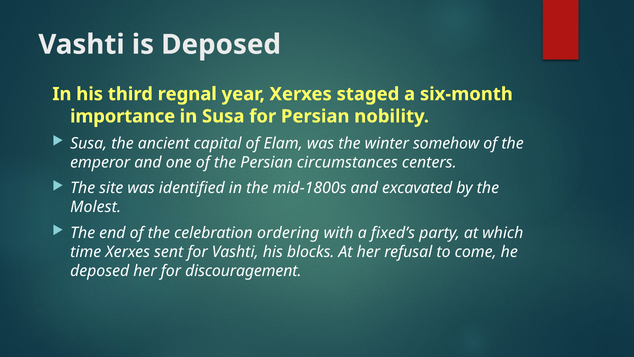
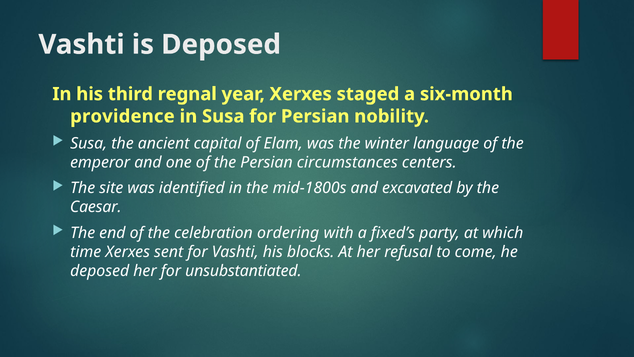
importance: importance -> providence
somehow: somehow -> language
Molest: Molest -> Caesar
discouragement: discouragement -> unsubstantiated
